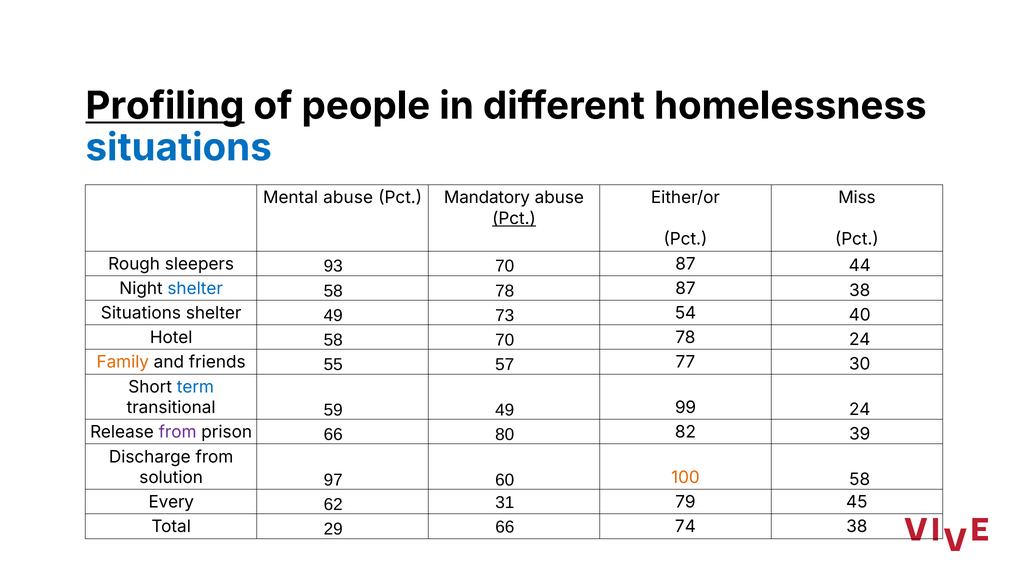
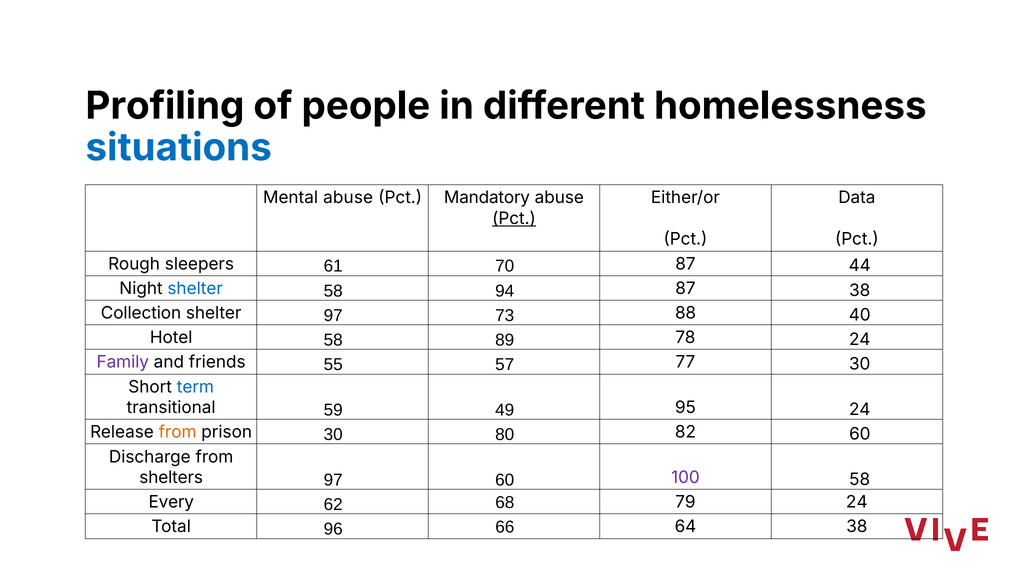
Profiling underline: present -> none
Miss: Miss -> Data
93: 93 -> 61
58 78: 78 -> 94
Situations at (141, 313): Situations -> Collection
shelter 49: 49 -> 97
54: 54 -> 88
58 70: 70 -> 89
Family colour: orange -> purple
99: 99 -> 95
from at (178, 432) colour: purple -> orange
prison 66: 66 -> 30
82 39: 39 -> 60
solution: solution -> shelters
100 colour: orange -> purple
31: 31 -> 68
79 45: 45 -> 24
29: 29 -> 96
74: 74 -> 64
